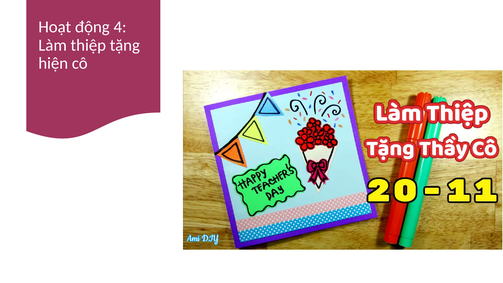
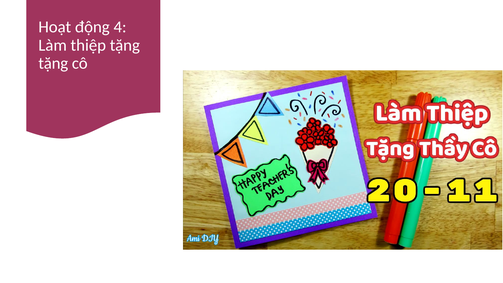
hiện at (53, 63): hiện -> tặng
